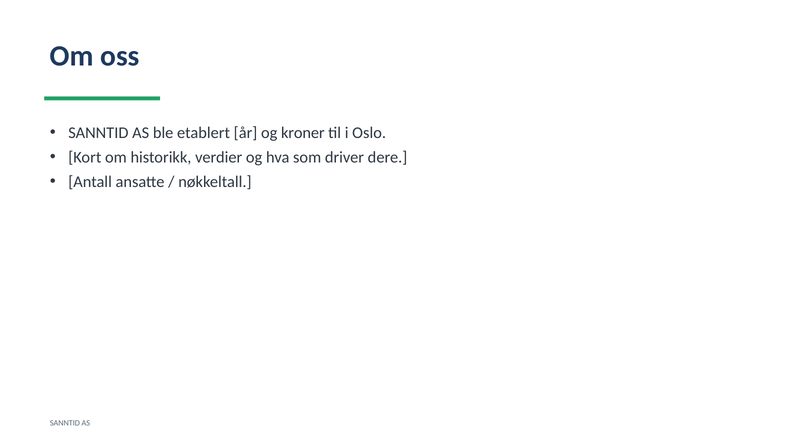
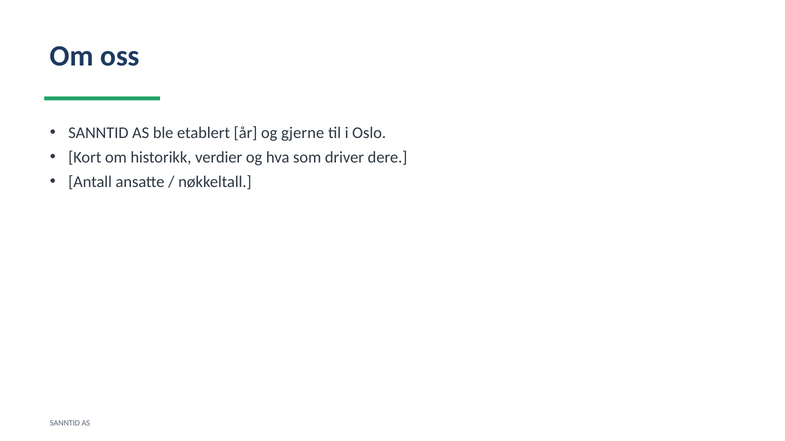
kroner: kroner -> gjerne
